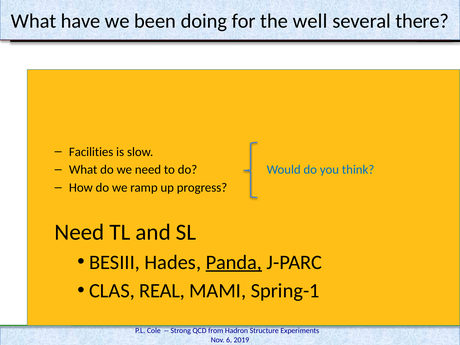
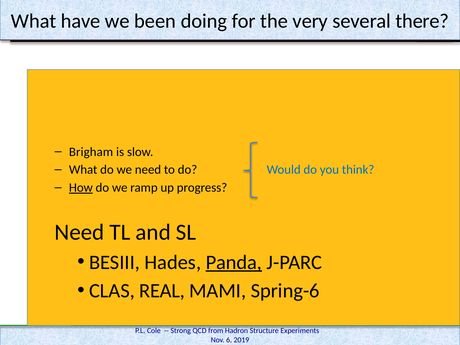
well: well -> very
Facilities: Facilities -> Brigham
How underline: none -> present
Spring-1: Spring-1 -> Spring-6
